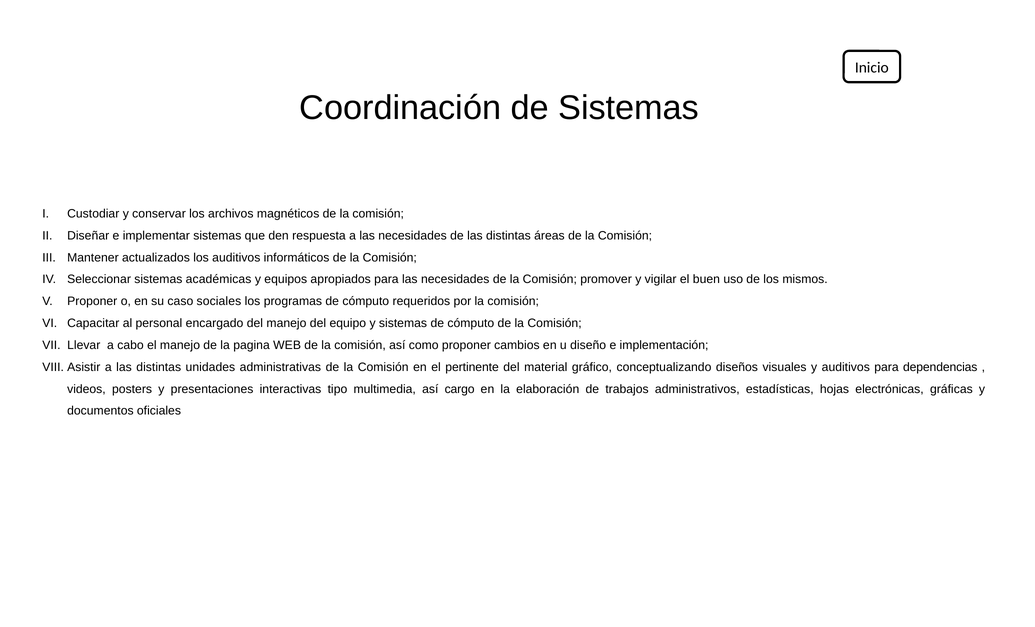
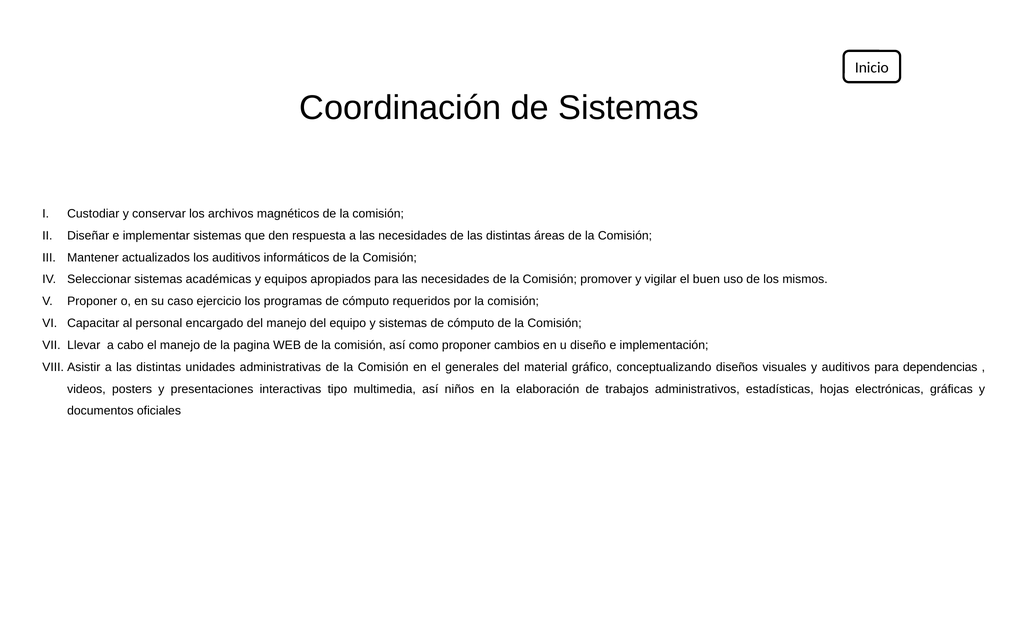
sociales: sociales -> ejercicio
pertinente: pertinente -> generales
cargo: cargo -> niños
